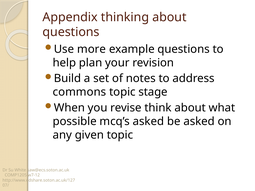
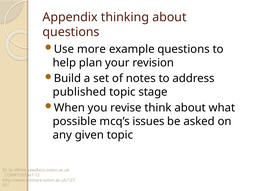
commons: commons -> published
mcq’s asked: asked -> issues
